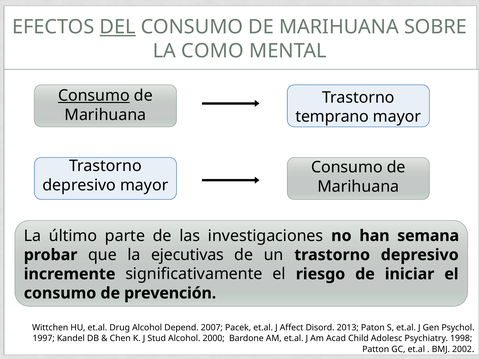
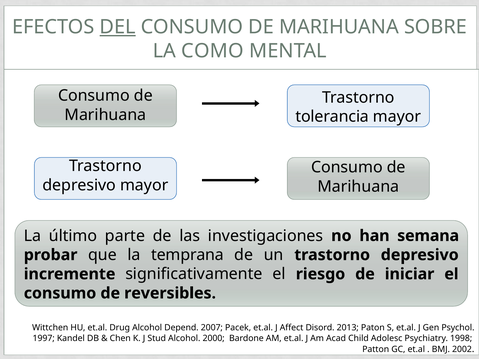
Consumo at (94, 96) underline: present -> none
temprano: temprano -> tolerancia
ejecutivas: ejecutivas -> temprana
prevención: prevención -> reversibles
